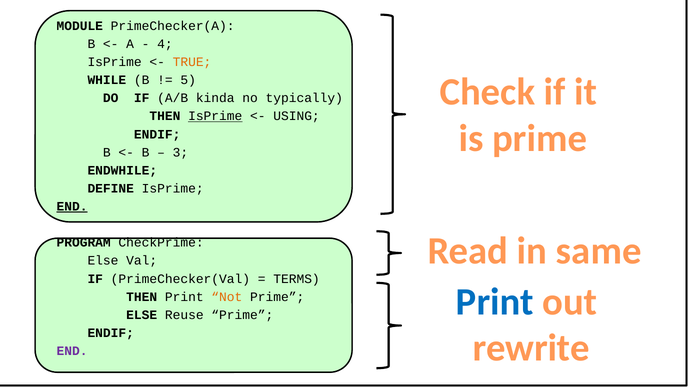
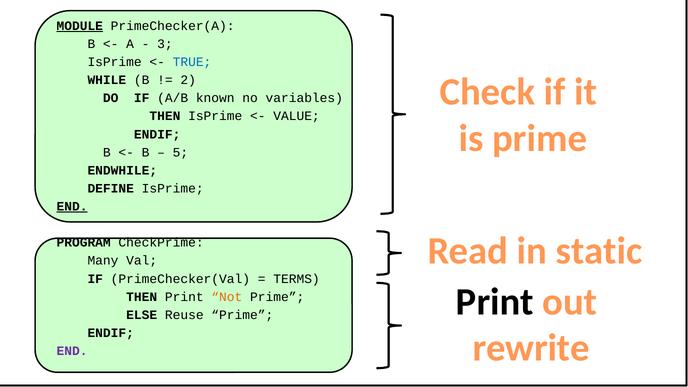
MODULE underline: none -> present
4: 4 -> 3
TRUE colour: orange -> blue
5: 5 -> 2
kinda: kinda -> known
typically: typically -> variables
IsPrime at (215, 116) underline: present -> none
USING: USING -> VALUE
3: 3 -> 5
same: same -> static
Else at (103, 261): Else -> Many
Print at (495, 302) colour: blue -> black
